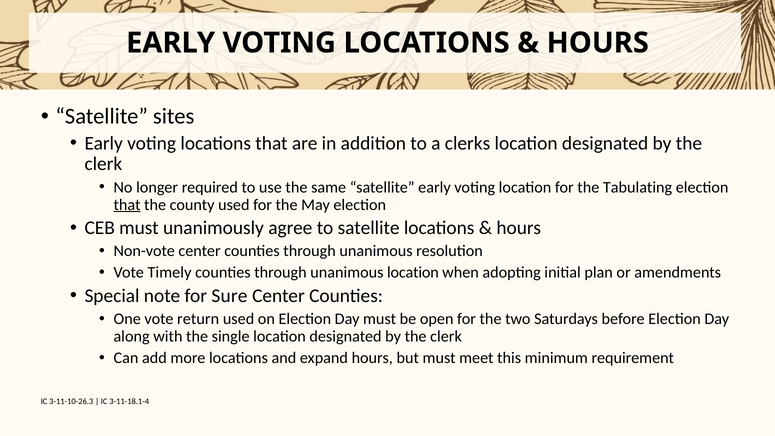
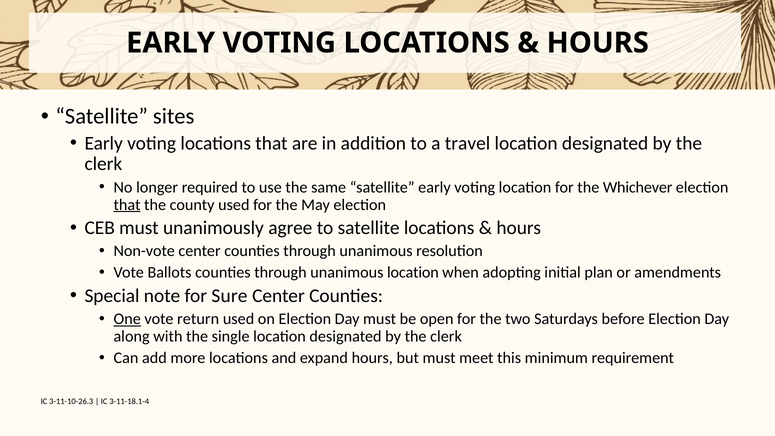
clerks: clerks -> travel
Tabulating: Tabulating -> Whichever
Timely: Timely -> Ballots
One underline: none -> present
